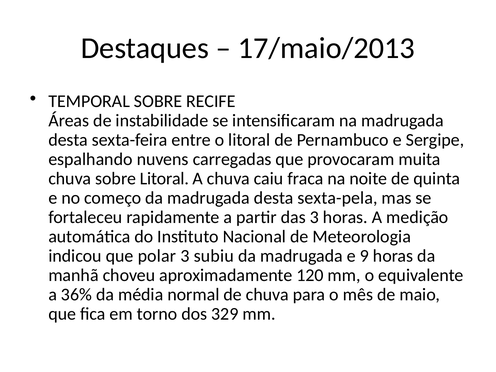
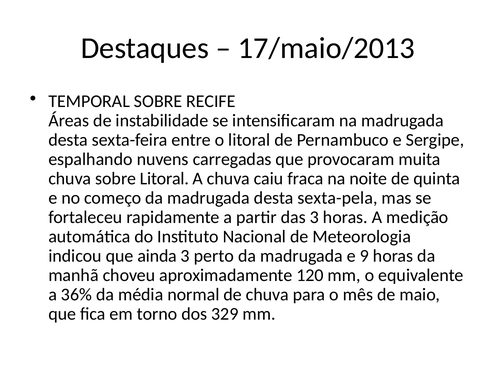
polar: polar -> ainda
subiu: subiu -> perto
